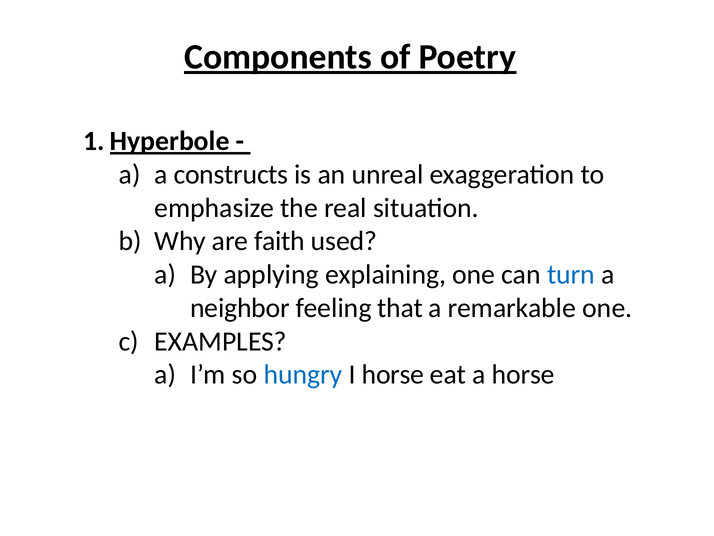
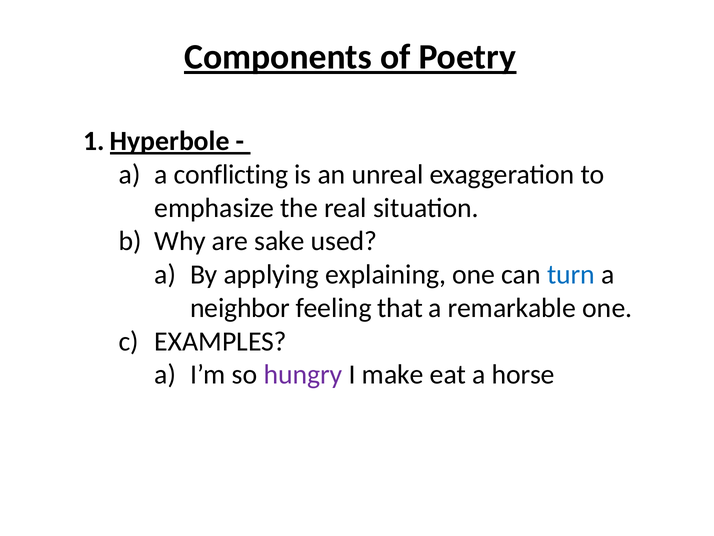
constructs: constructs -> conflicting
faith: faith -> sake
hungry colour: blue -> purple
I horse: horse -> make
